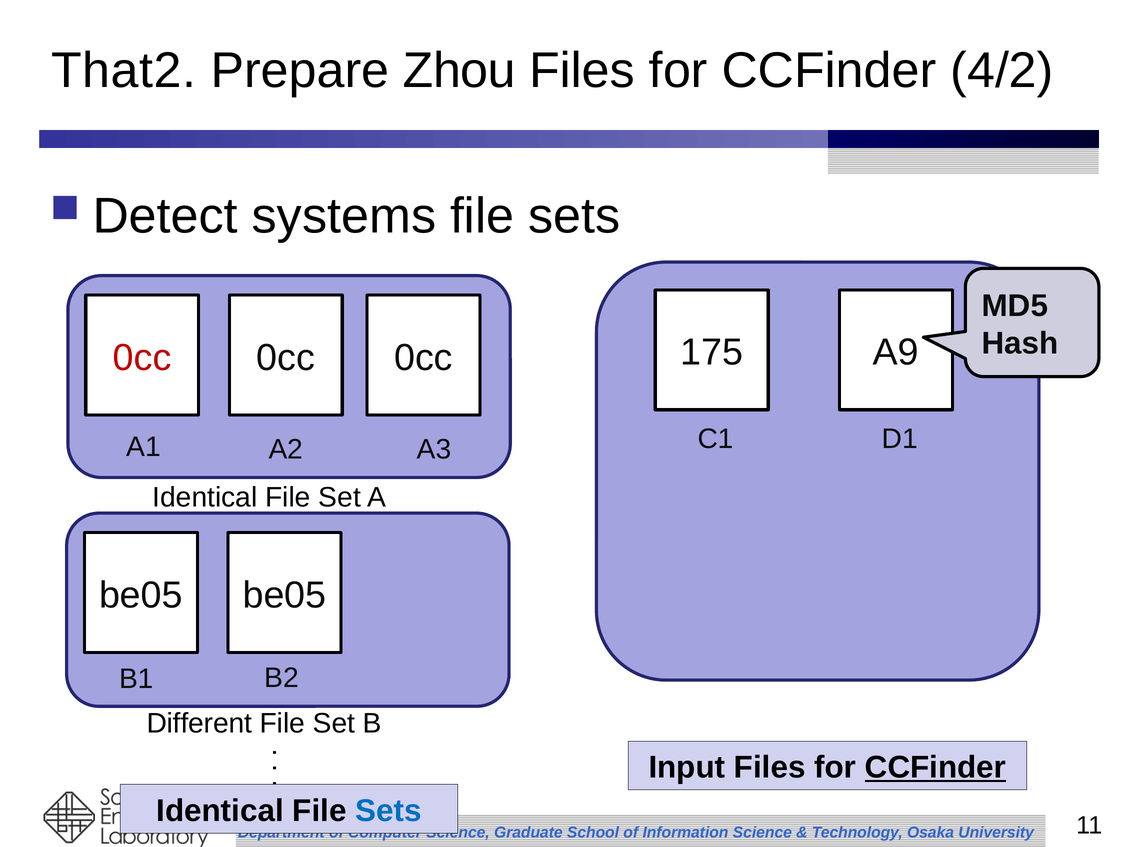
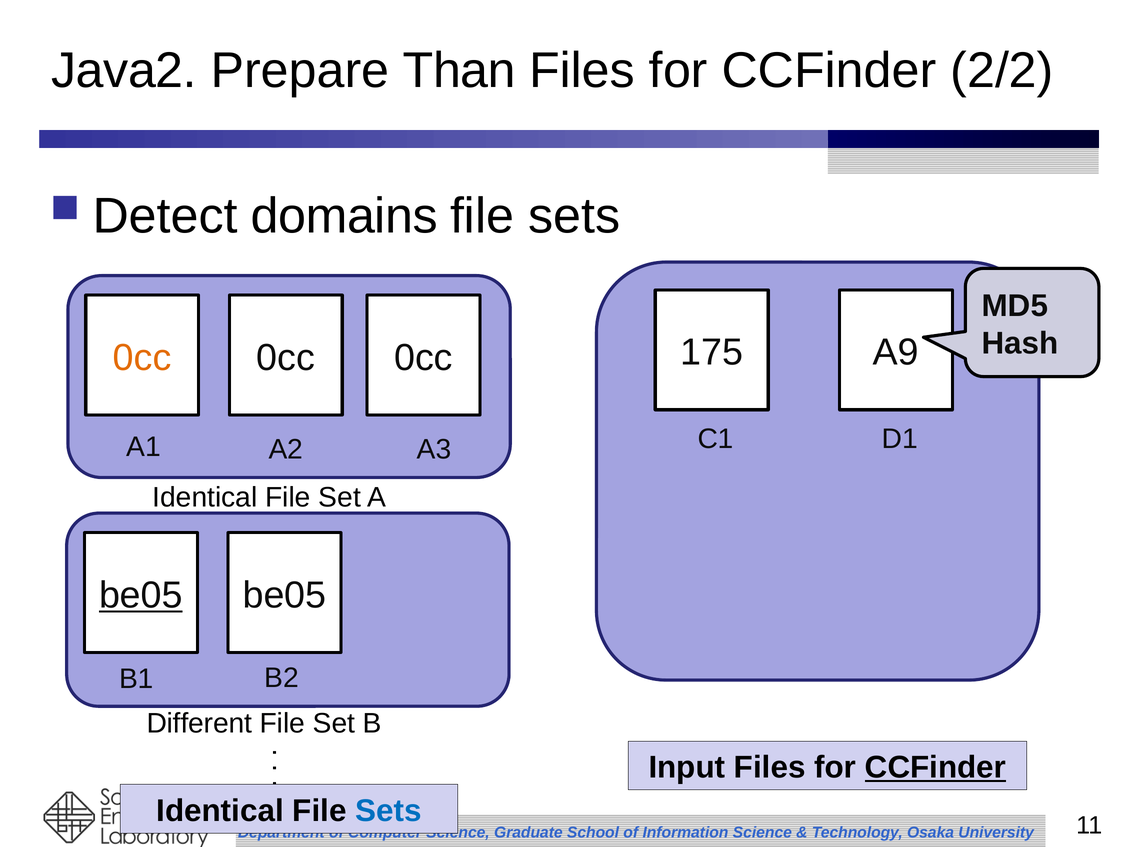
That2: That2 -> Java2
Zhou: Zhou -> Than
4/2: 4/2 -> 2/2
systems: systems -> domains
0cc at (142, 358) colour: red -> orange
be05 at (141, 596) underline: none -> present
